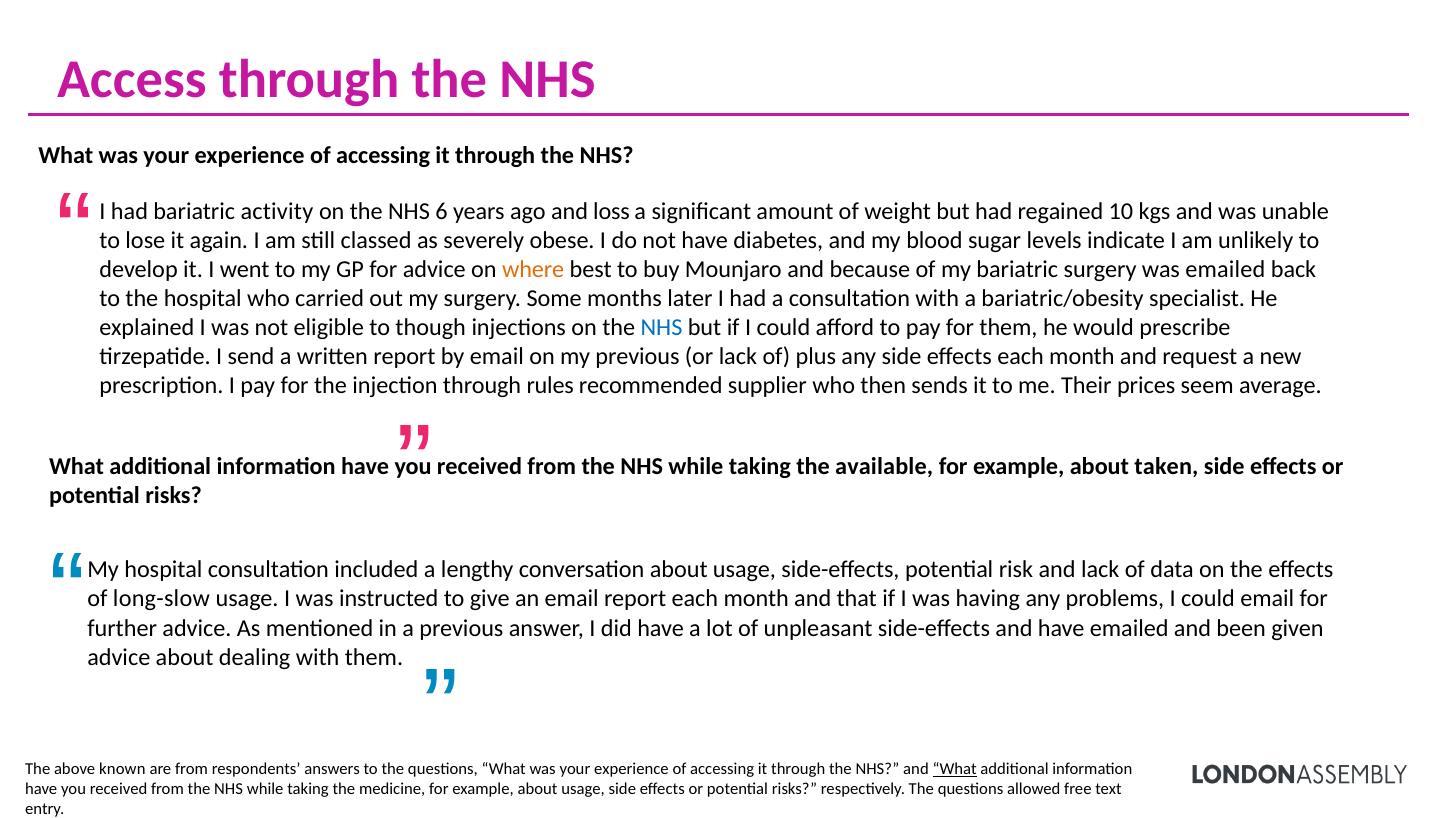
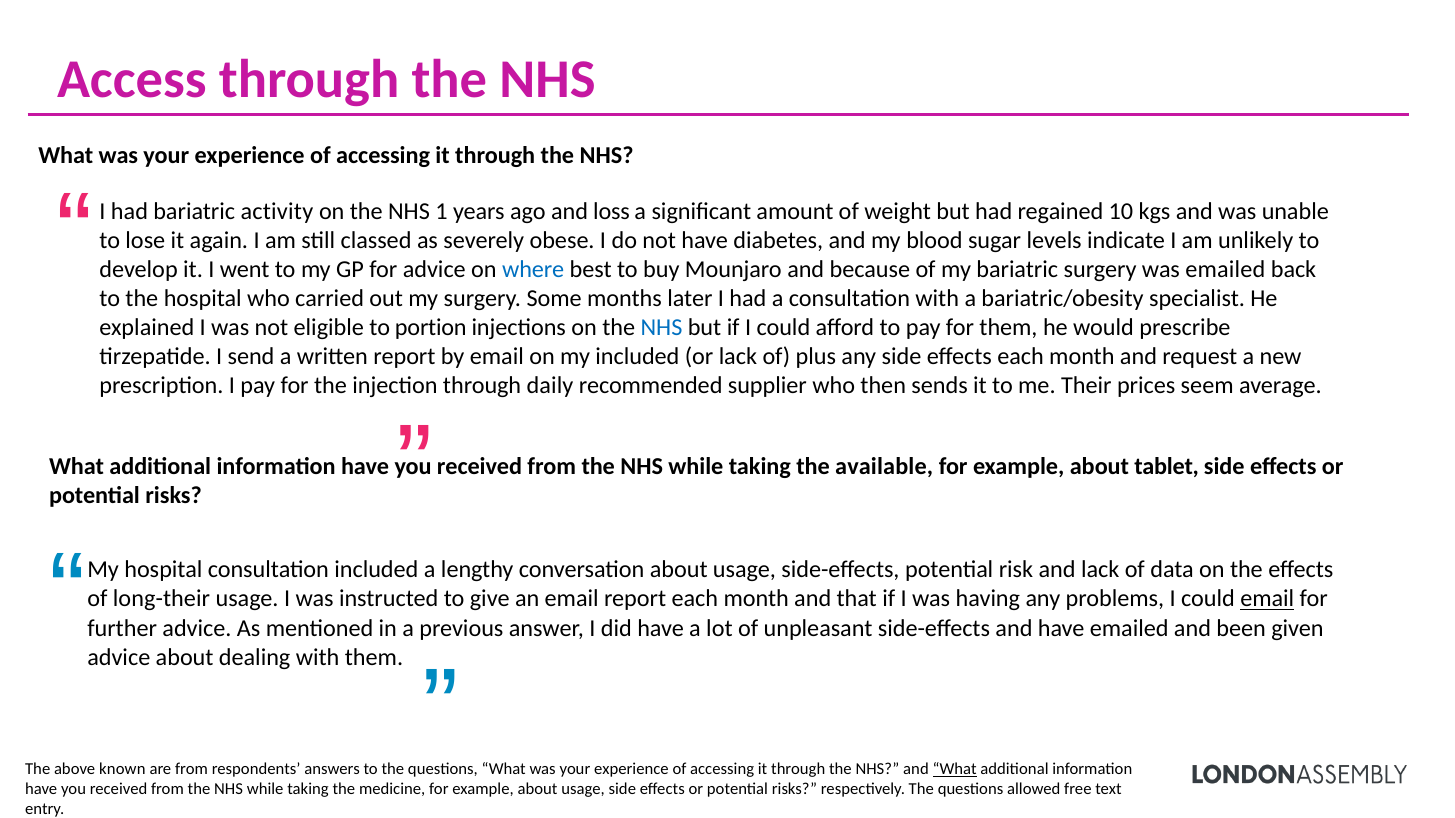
6: 6 -> 1
where colour: orange -> blue
though: though -> portion
my previous: previous -> included
rules: rules -> daily
taken: taken -> tablet
long-slow: long-slow -> long-their
email at (1267, 599) underline: none -> present
